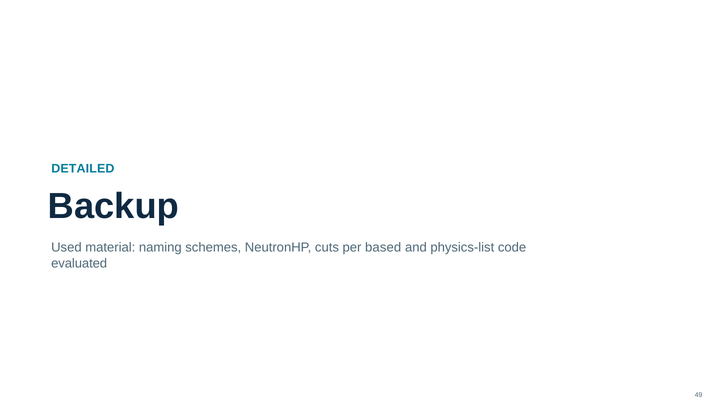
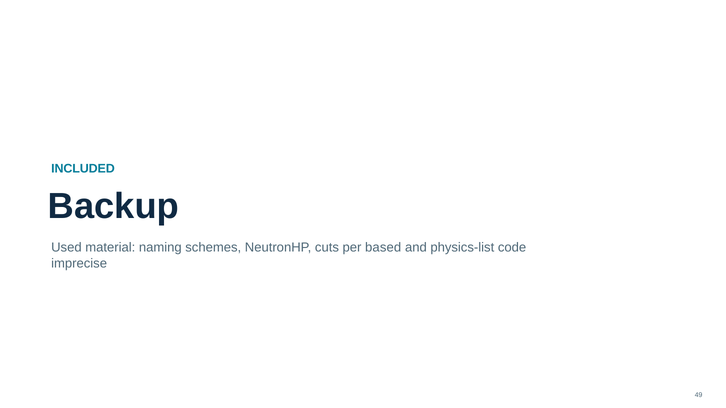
DETAILED: DETAILED -> INCLUDED
evaluated: evaluated -> imprecise
